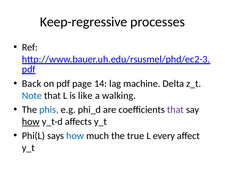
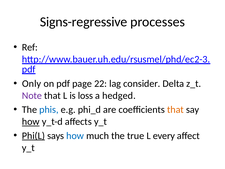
Keep-regressive: Keep-regressive -> Signs-regressive
Back: Back -> Only
14: 14 -> 22
machine: machine -> consider
Note colour: blue -> purple
like: like -> loss
walking: walking -> hedged
that at (175, 109) colour: purple -> orange
Phi(L underline: none -> present
